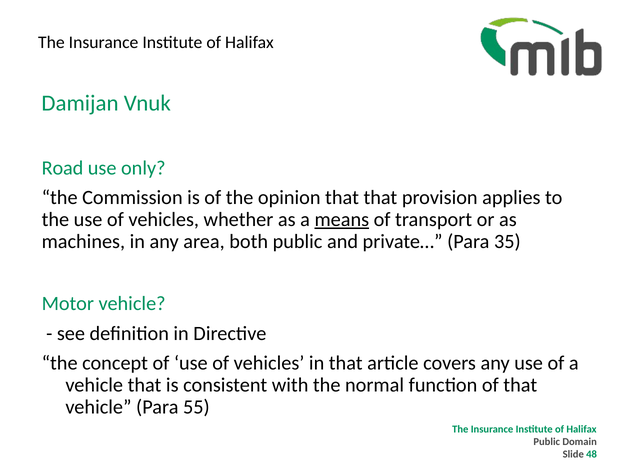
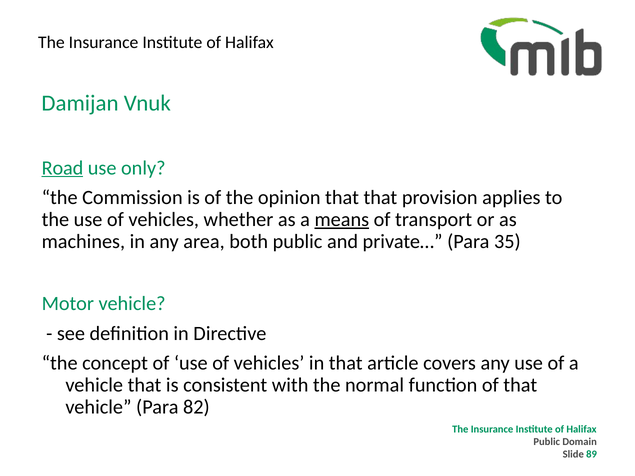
Road underline: none -> present
55: 55 -> 82
48: 48 -> 89
